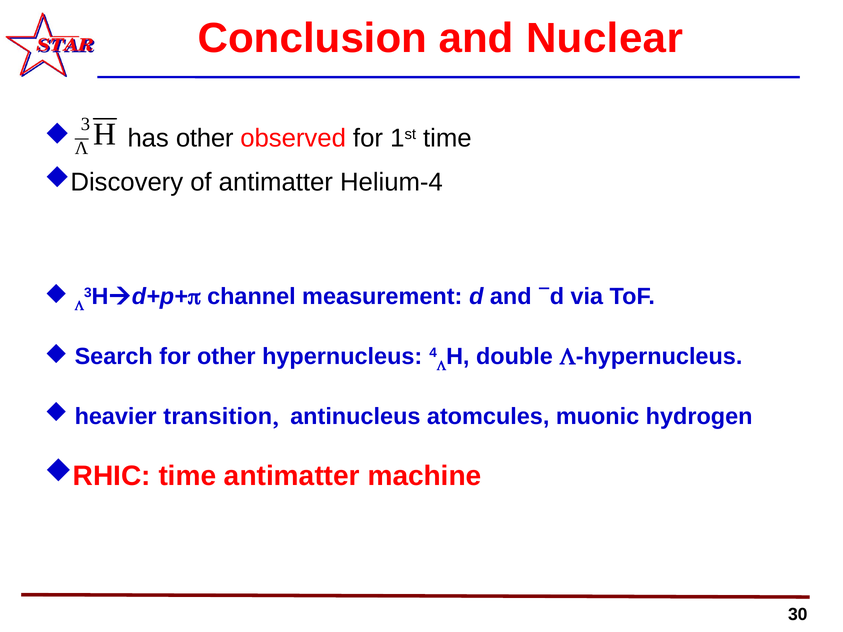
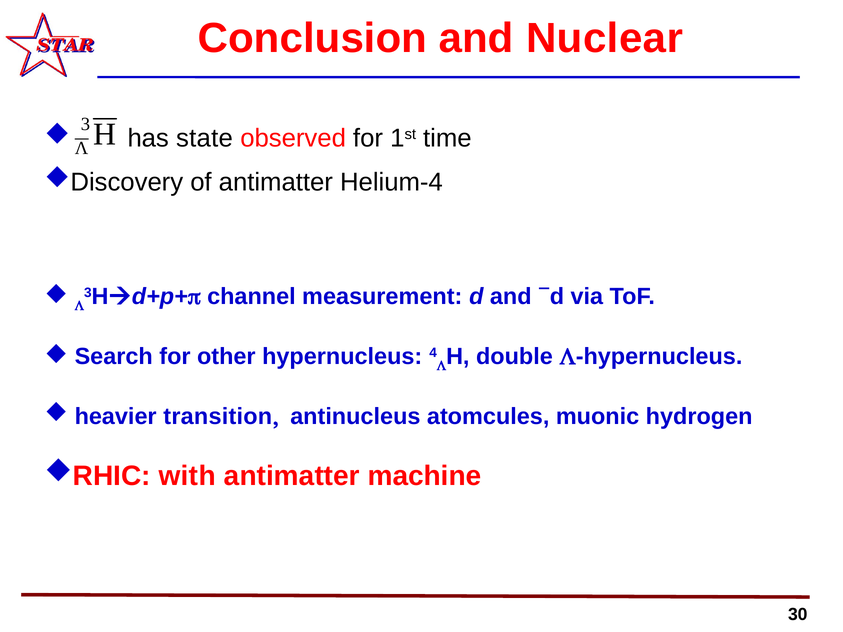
has other: other -> state
time at (187, 476): time -> with
